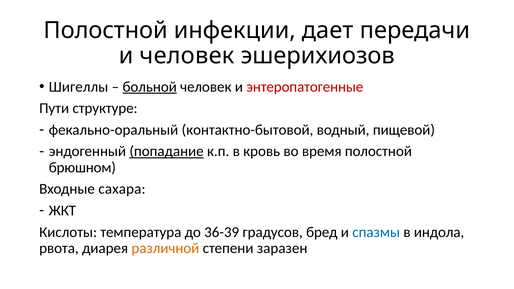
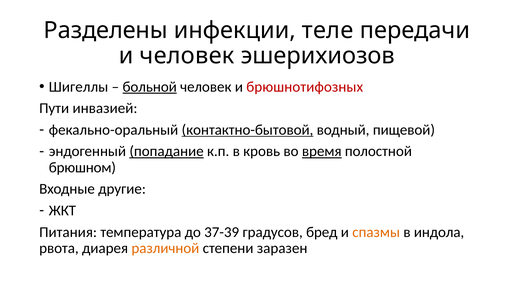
Полостной at (106, 30): Полостной -> Разделены
дает: дает -> теле
энтеропатогенные: энтеропатогенные -> брюшнотифозных
структуре: структуре -> инвазией
контактно-бытовой underline: none -> present
время underline: none -> present
сахара: сахара -> другие
Кислоты: Кислоты -> Питания
36-39: 36-39 -> 37-39
спазмы colour: blue -> orange
